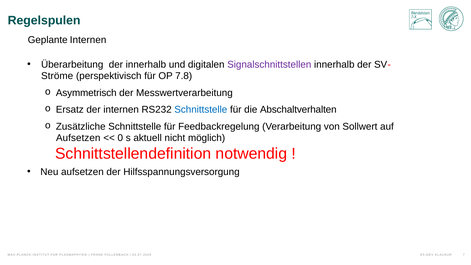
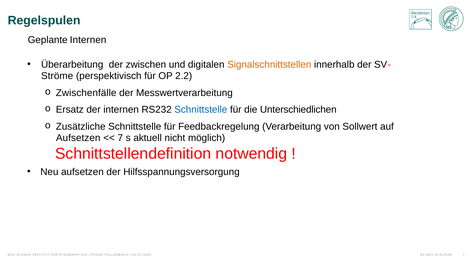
der innerhalb: innerhalb -> zwischen
Signalschnittstellen colour: purple -> orange
7.8: 7.8 -> 2.2
Asymmetrisch: Asymmetrisch -> Zwischenfälle
Abschaltverhalten: Abschaltverhalten -> Unterschiedlichen
0 at (120, 138): 0 -> 7
